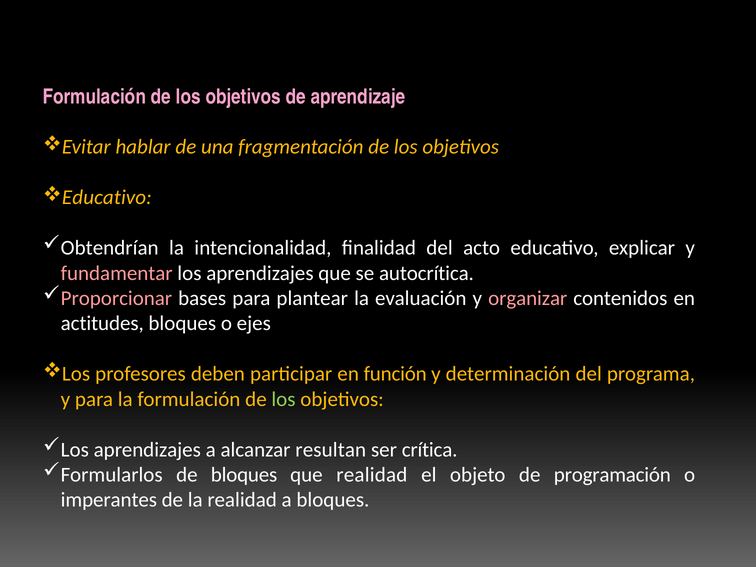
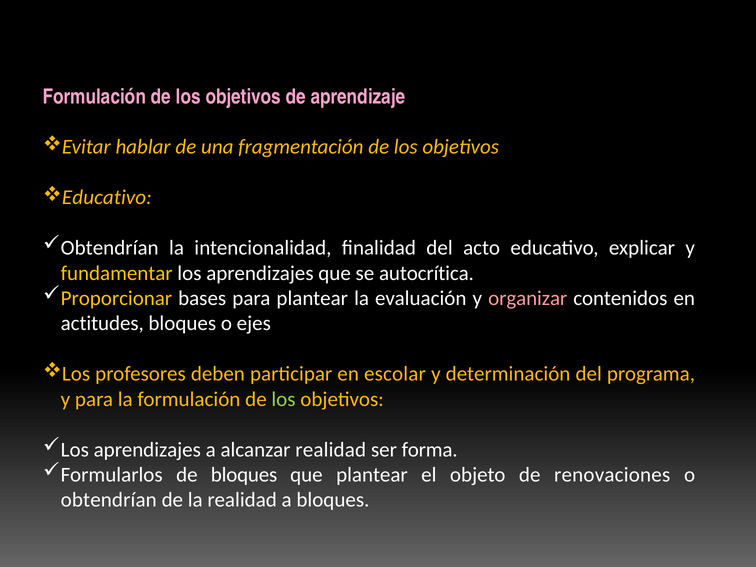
fundamentar colour: pink -> yellow
Proporcionar colour: pink -> yellow
función: función -> escolar
alcanzar resultan: resultan -> realidad
crítica: crítica -> forma
que realidad: realidad -> plantear
programación: programación -> renovaciones
imperantes at (109, 500): imperantes -> obtendrían
